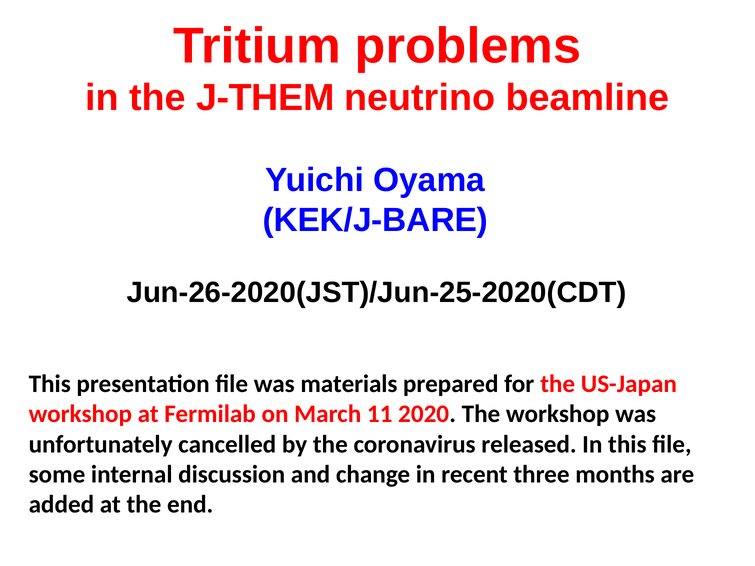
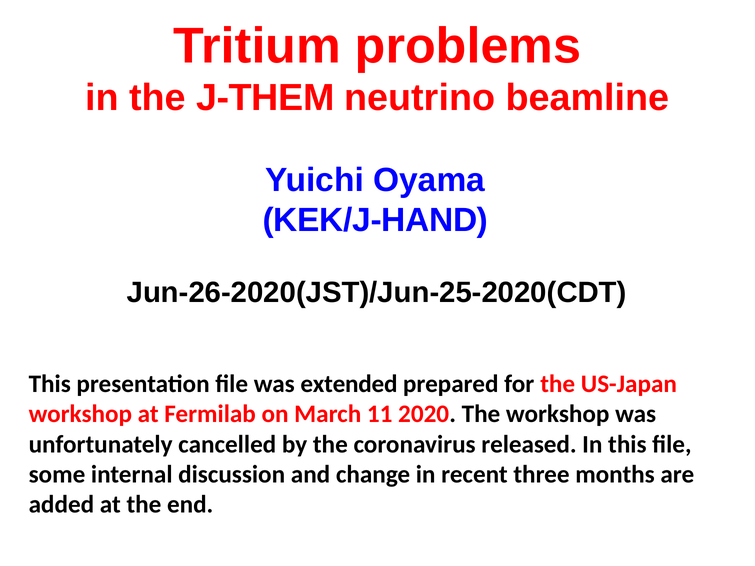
KEK/J-BARE: KEK/J-BARE -> KEK/J-HAND
materials: materials -> extended
